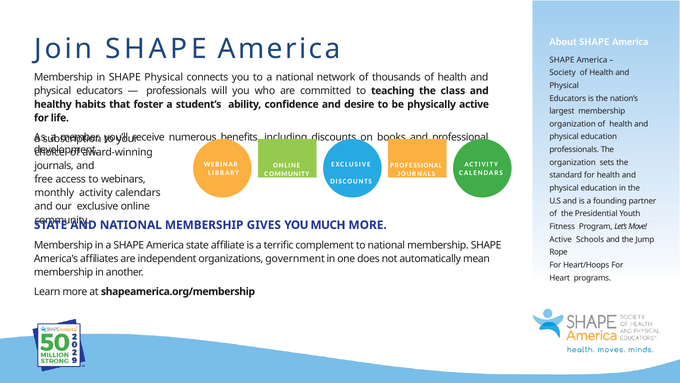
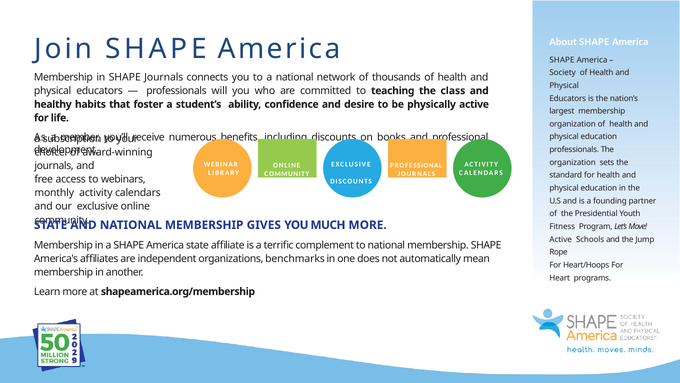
SHAPE Physical: Physical -> Journals
government: government -> benchmarks
